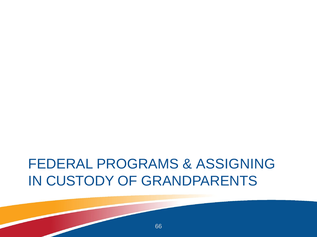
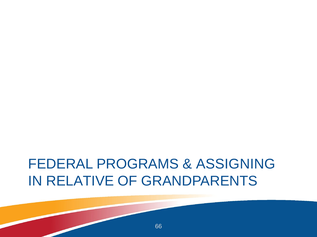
CUSTODY: CUSTODY -> RELATIVE
